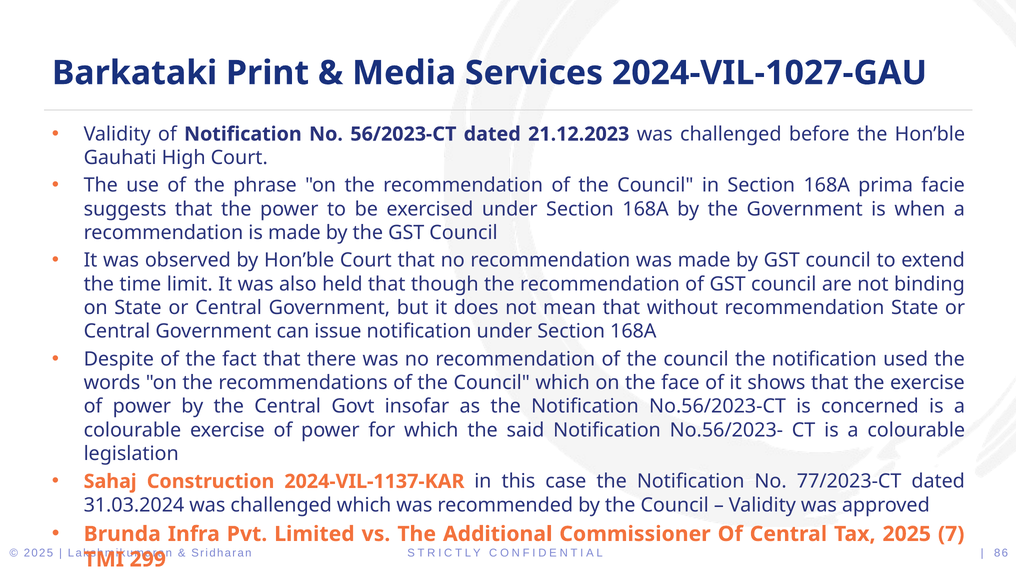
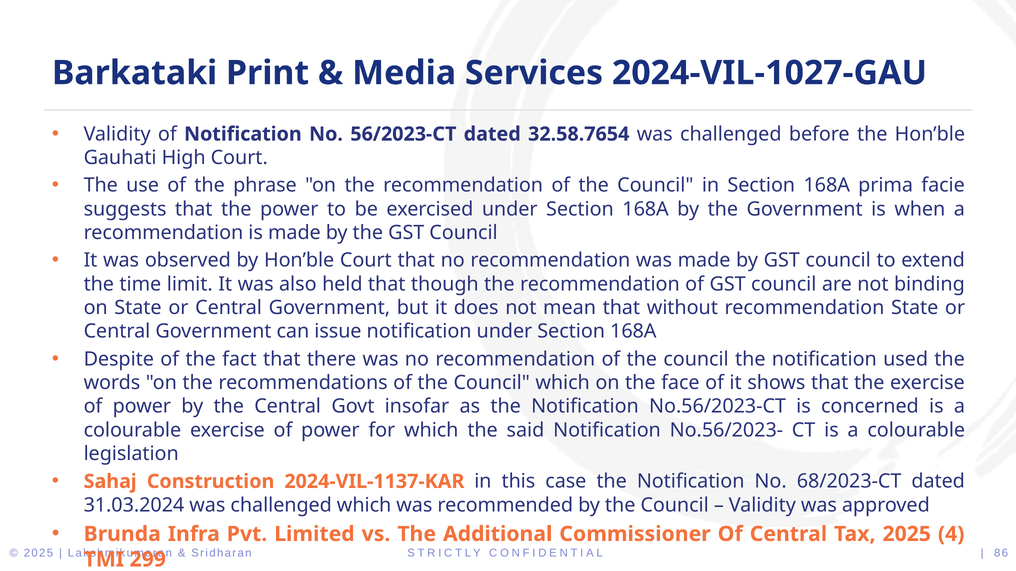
21.12.2023: 21.12.2023 -> 32.58.7654
77/2023-CT: 77/2023-CT -> 68/2023-CT
7: 7 -> 4
